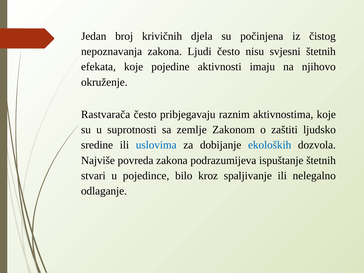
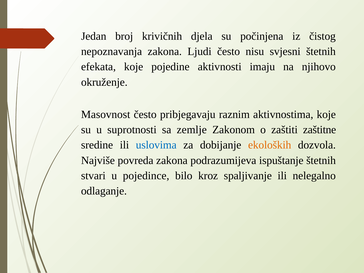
Rastvarača: Rastvarača -> Masovnost
ljudsko: ljudsko -> zaštitne
ekoloških colour: blue -> orange
